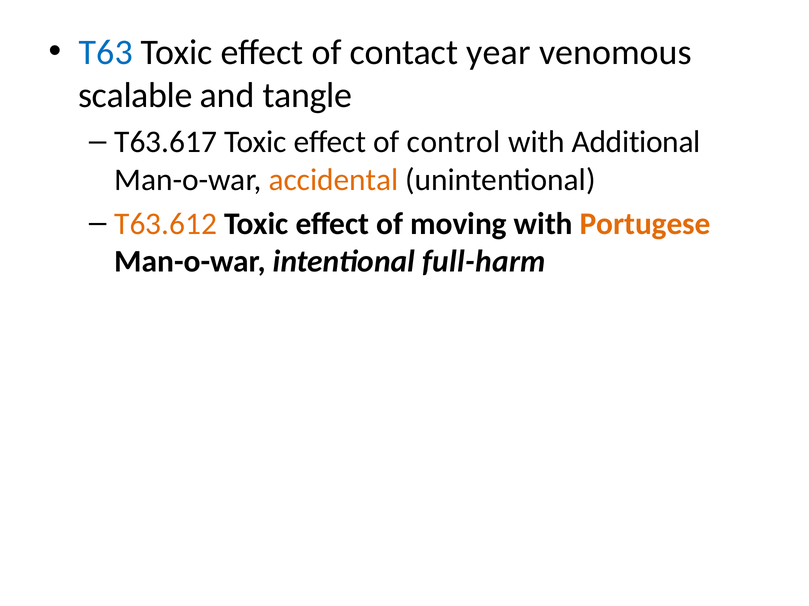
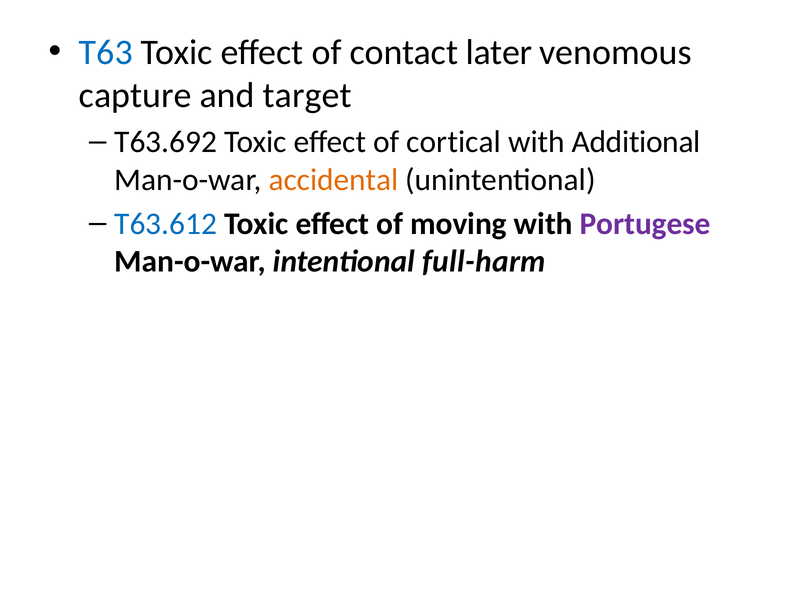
year: year -> later
scalable: scalable -> capture
tangle: tangle -> target
T63.617: T63.617 -> T63.692
control: control -> cortical
T63.612 colour: orange -> blue
Portugese colour: orange -> purple
